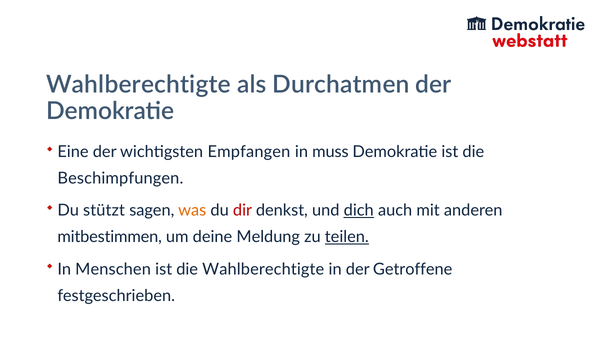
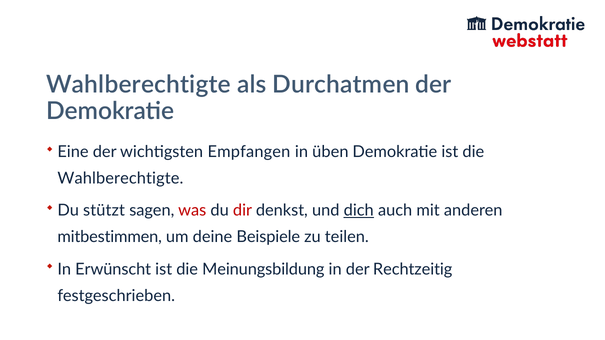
muss: muss -> üben
Beschimpfungen at (120, 178): Beschimpfungen -> Wahlberechtigte
was colour: orange -> red
Meldung: Meldung -> Beispiele
teilen underline: present -> none
Menschen: Menschen -> Erwünscht
die Wahlberechtigte: Wahlberechtigte -> Meinungsbildung
Getroffene: Getroffene -> Rechtzeitig
